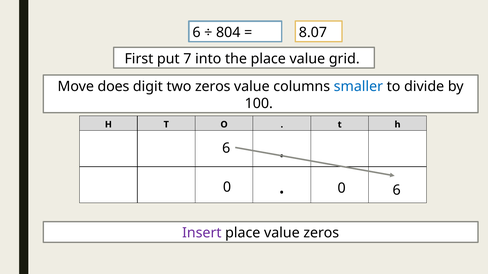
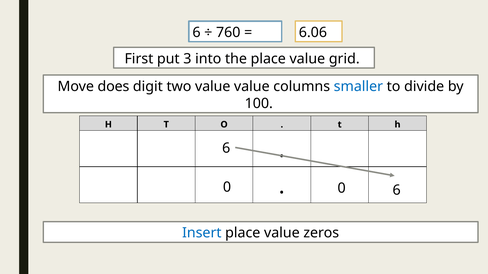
8.07: 8.07 -> 6.06
804: 804 -> 760
7: 7 -> 3
two zeros: zeros -> value
Insert colour: purple -> blue
